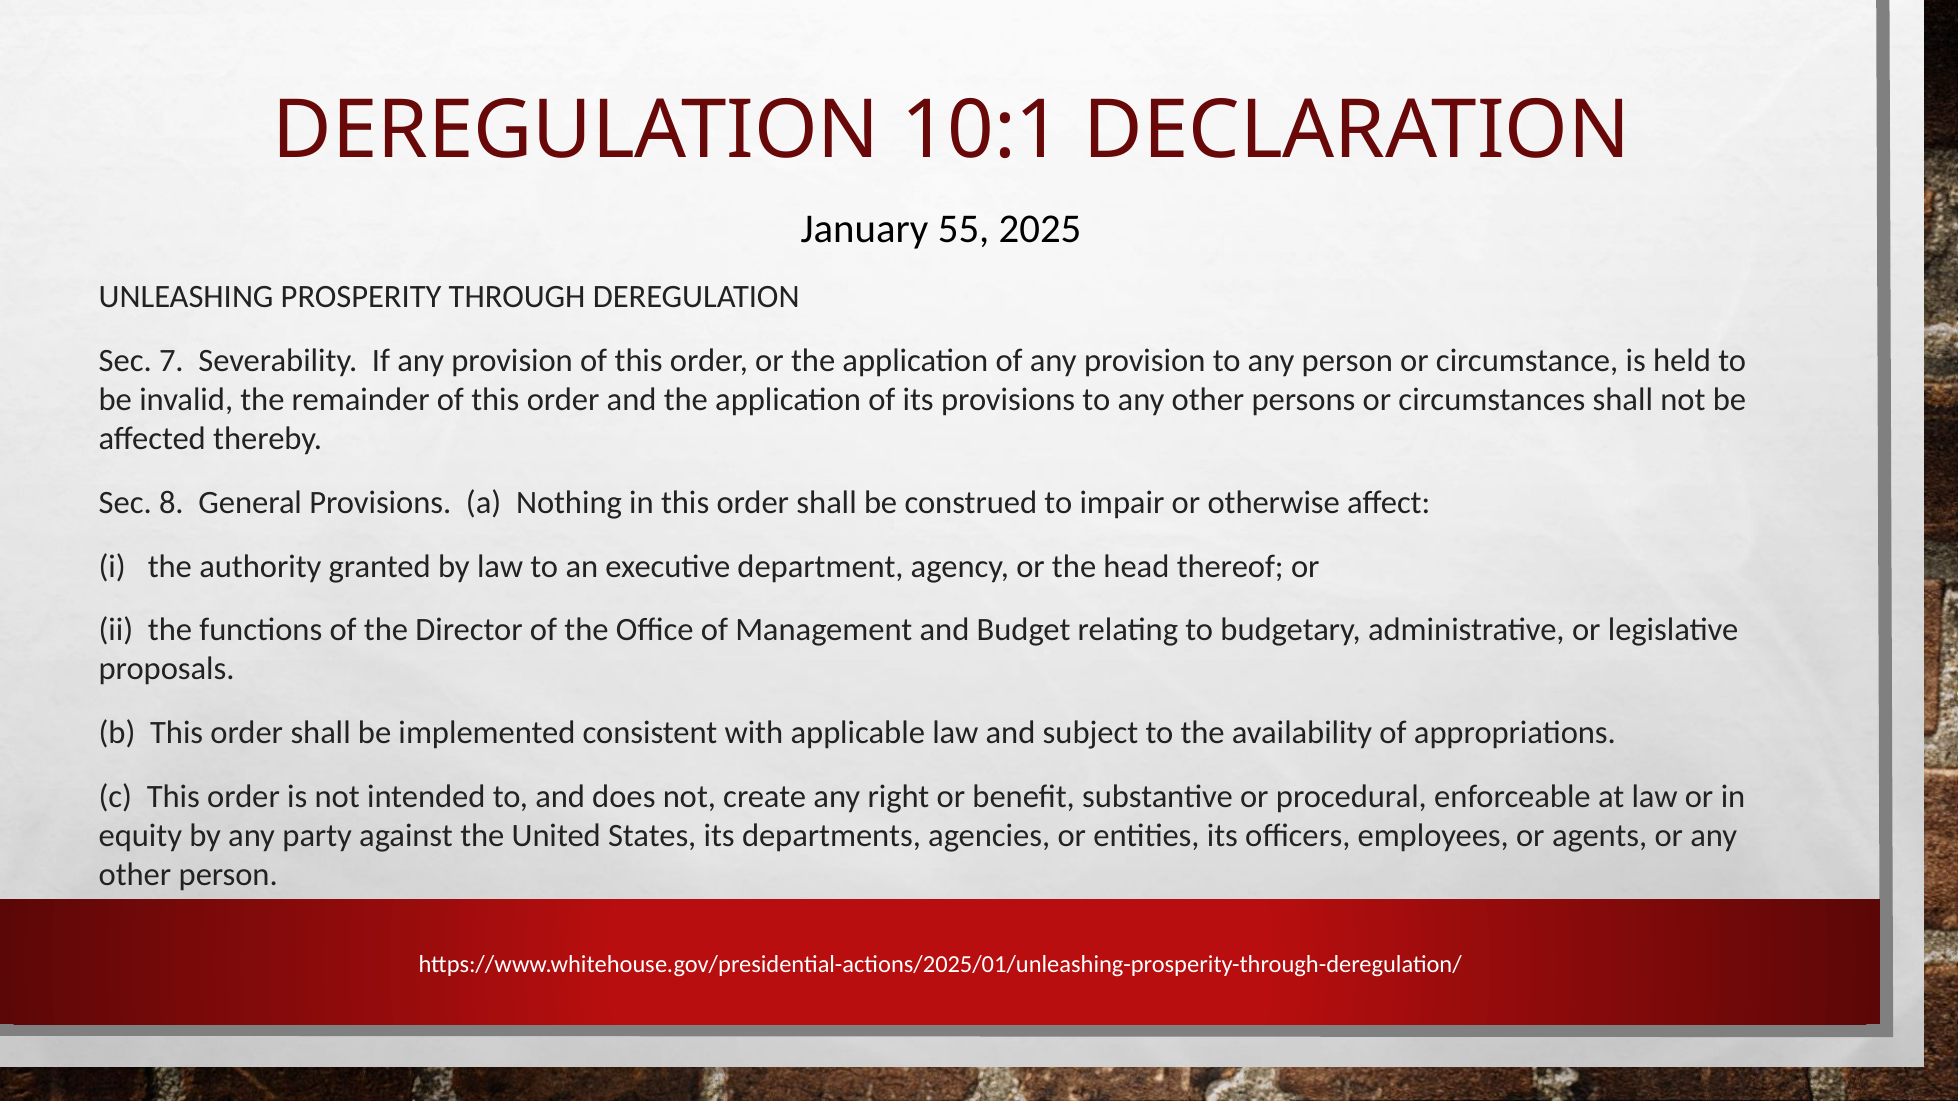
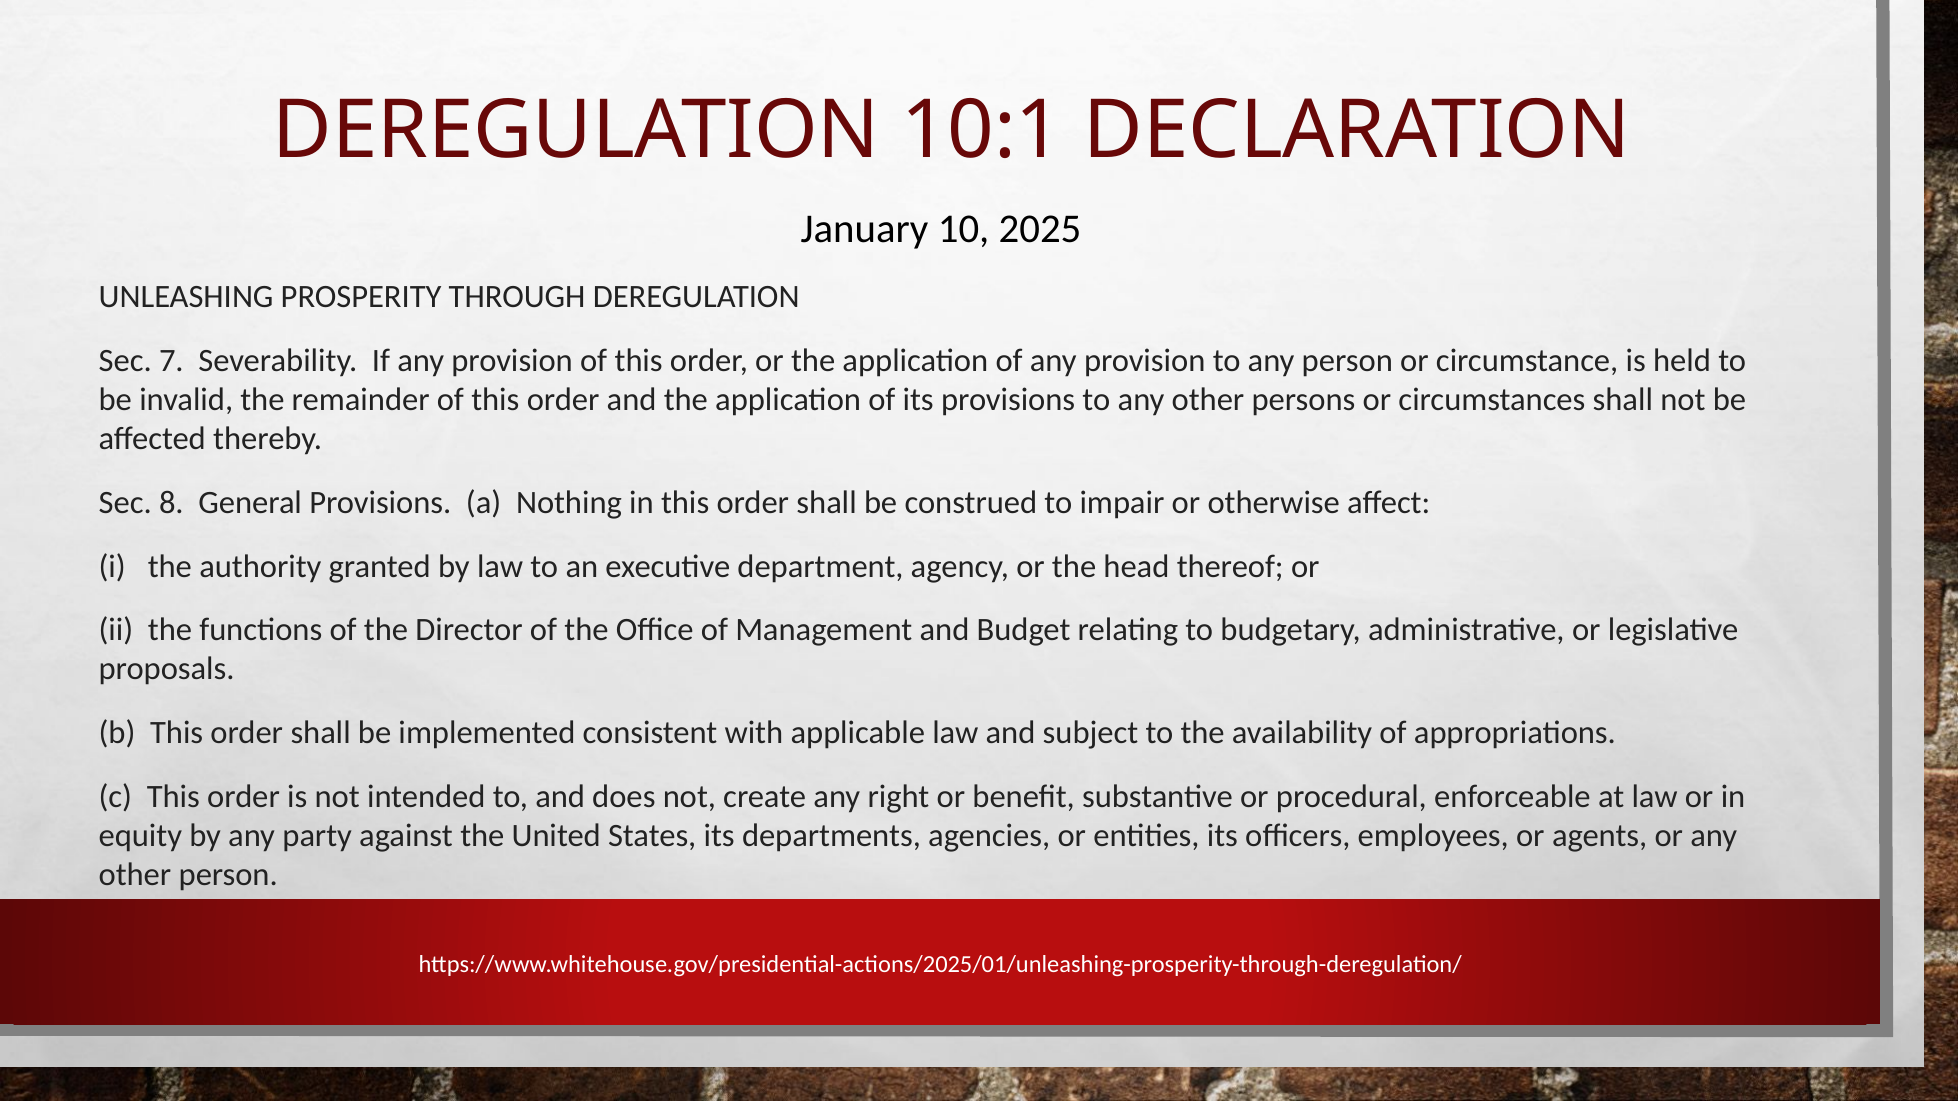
55: 55 -> 10
